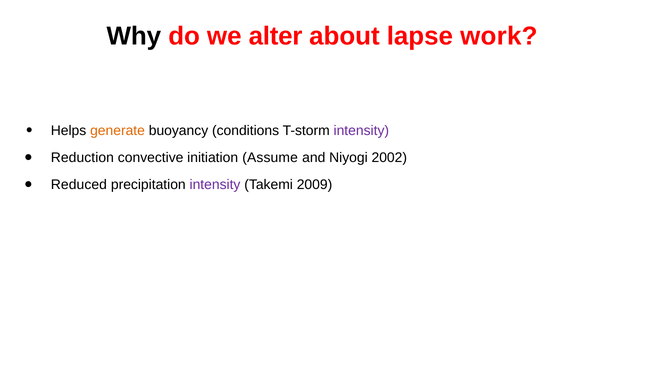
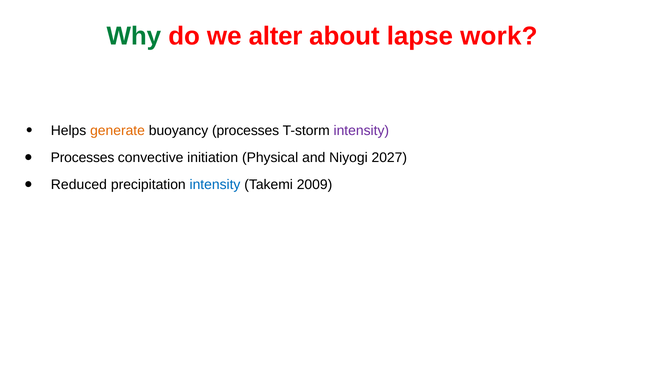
Why colour: black -> green
buoyancy conditions: conditions -> processes
Reduction at (82, 158): Reduction -> Processes
Assume: Assume -> Physical
2002: 2002 -> 2027
intensity at (215, 185) colour: purple -> blue
